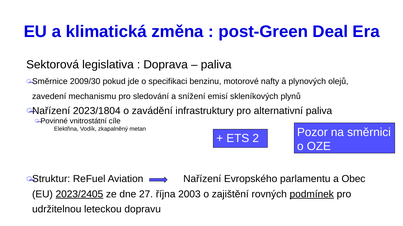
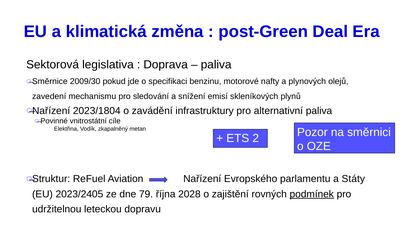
Obec: Obec -> Státy
2023/2405 underline: present -> none
27: 27 -> 79
2003: 2003 -> 2028
